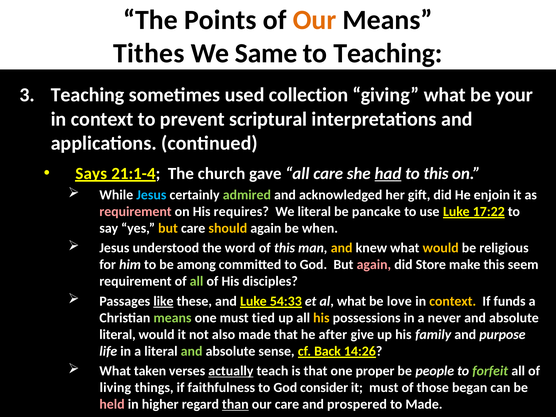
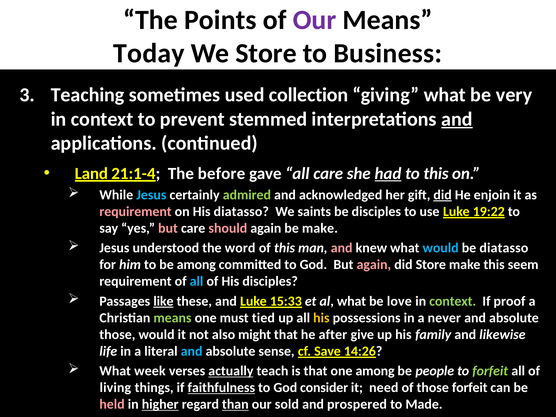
Our at (315, 20) colour: orange -> purple
Tithes: Tithes -> Today
We Same: Same -> Store
to Teaching: Teaching -> Business
your: your -> very
scriptural: scriptural -> stemmed
and at (457, 119) underline: none -> present
Says: Says -> Land
church: church -> before
did at (443, 195) underline: none -> present
His requires: requires -> diatasso
We literal: literal -> saints
be pancake: pancake -> disciples
17:22: 17:22 -> 19:22
but at (168, 228) colour: yellow -> pink
should colour: yellow -> pink
be when: when -> make
and at (342, 248) colour: yellow -> pink
would at (441, 248) colour: yellow -> light blue
be religious: religious -> diatasso
all at (197, 281) colour: light green -> light blue
54:33: 54:33 -> 15:33
context at (453, 301) colour: yellow -> light green
funds: funds -> proof
literal at (117, 335): literal -> those
also made: made -> might
purpose: purpose -> likewise
and at (192, 351) colour: light green -> light blue
Back: Back -> Save
taken: taken -> week
one proper: proper -> among
faithfulness underline: none -> present
it must: must -> need
those began: began -> forfeit
higher underline: none -> present
our care: care -> sold
